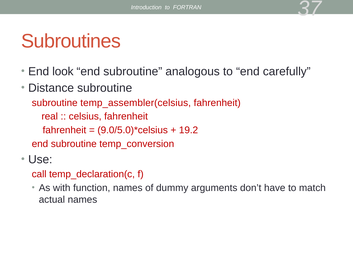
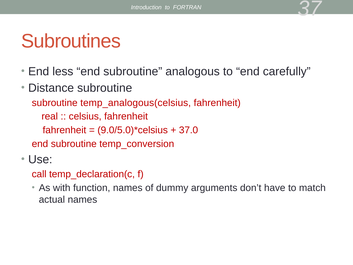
look: look -> less
temp_assembler(celsius: temp_assembler(celsius -> temp_analogous(celsius
19.2: 19.2 -> 37.0
